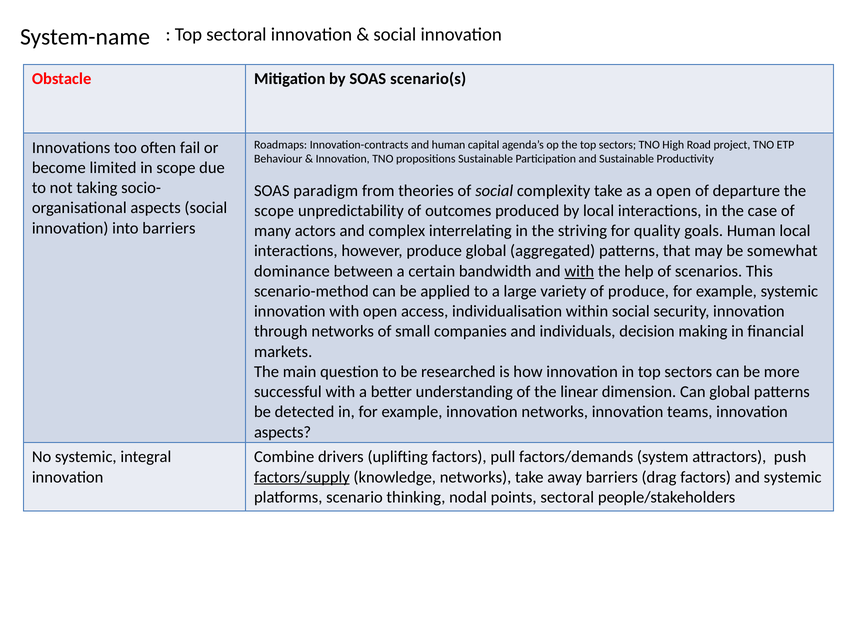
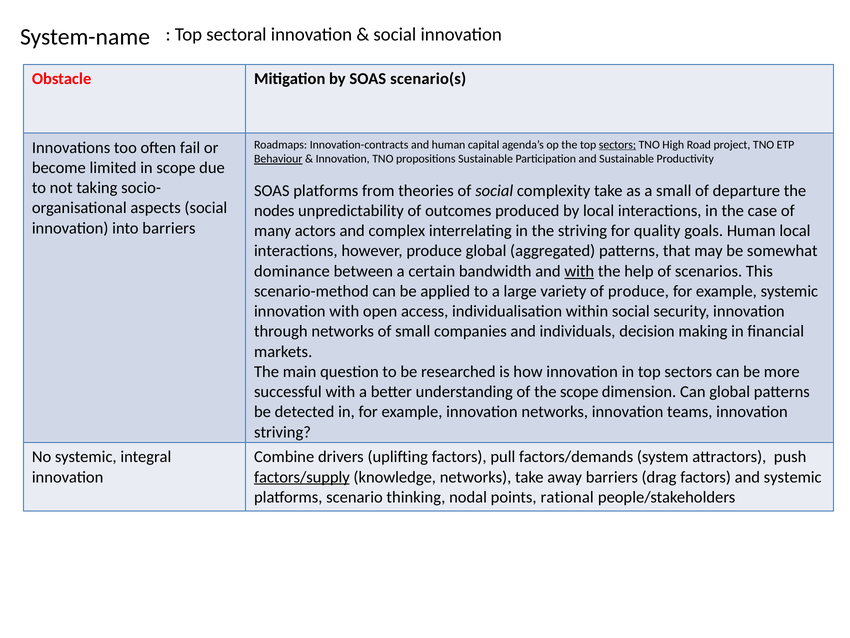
sectors at (617, 145) underline: none -> present
Behaviour underline: none -> present
SOAS paradigm: paradigm -> platforms
a open: open -> small
scope at (274, 211): scope -> nodes
the linear: linear -> scope
aspects at (283, 432): aspects -> striving
points sectoral: sectoral -> rational
